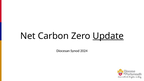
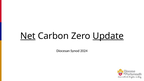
Net underline: none -> present
